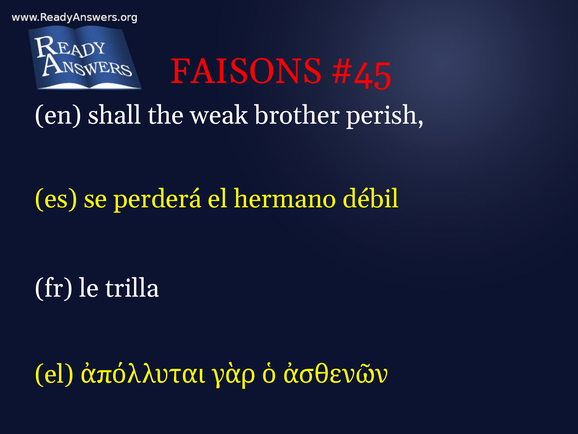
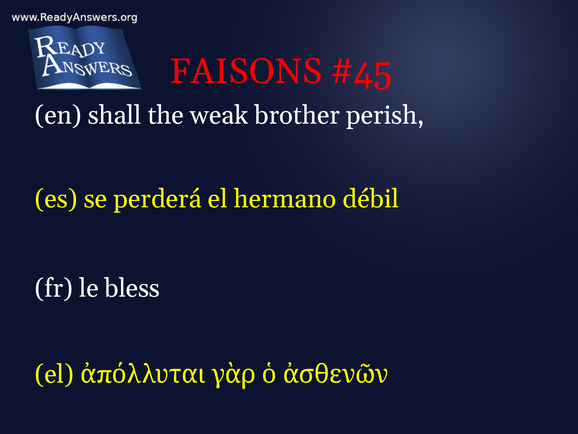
trilla: trilla -> bless
